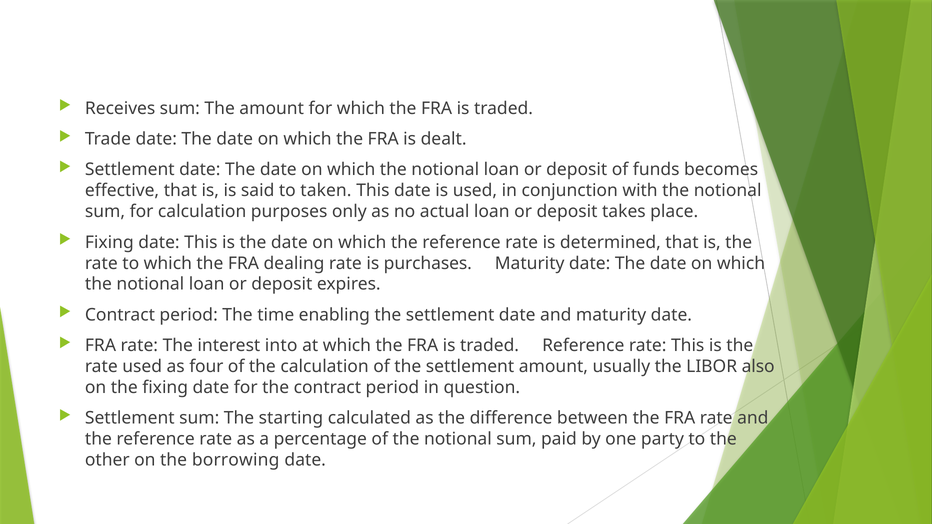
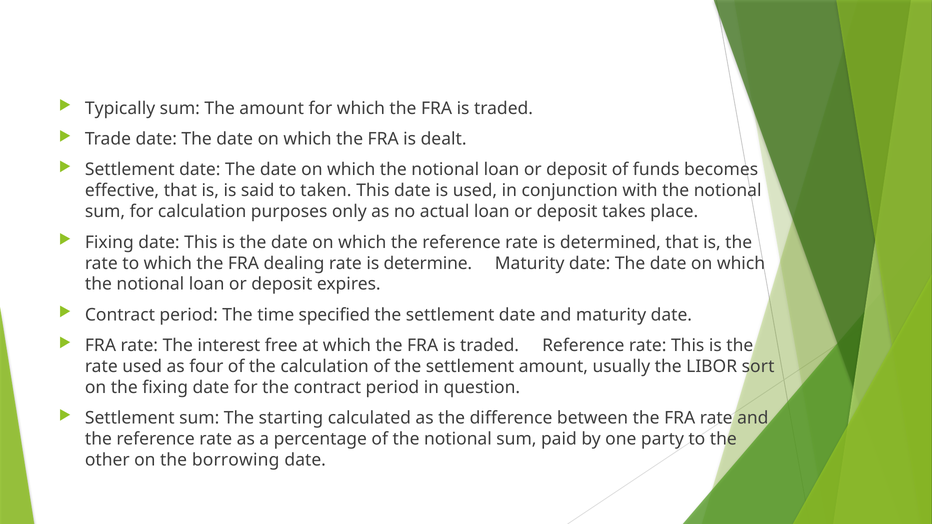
Receives: Receives -> Typically
purchases: purchases -> determine
enabling: enabling -> specified
into: into -> free
also: also -> sort
